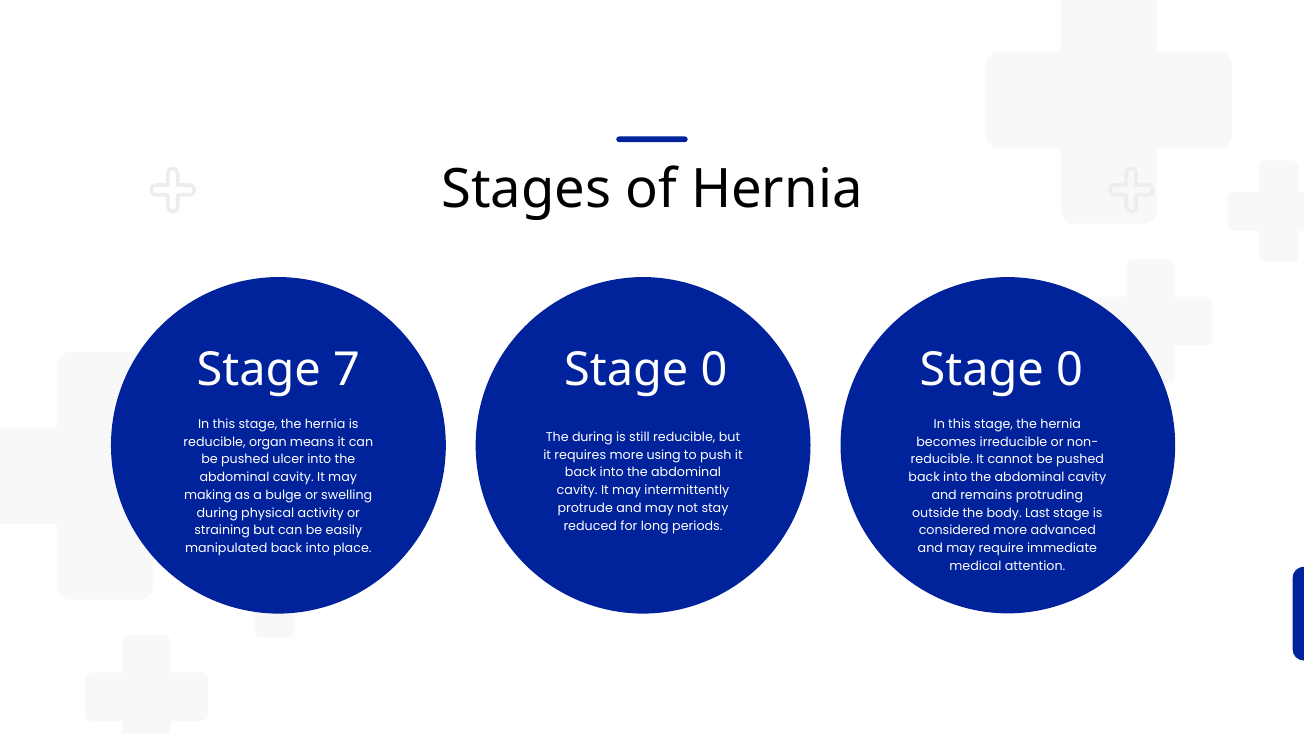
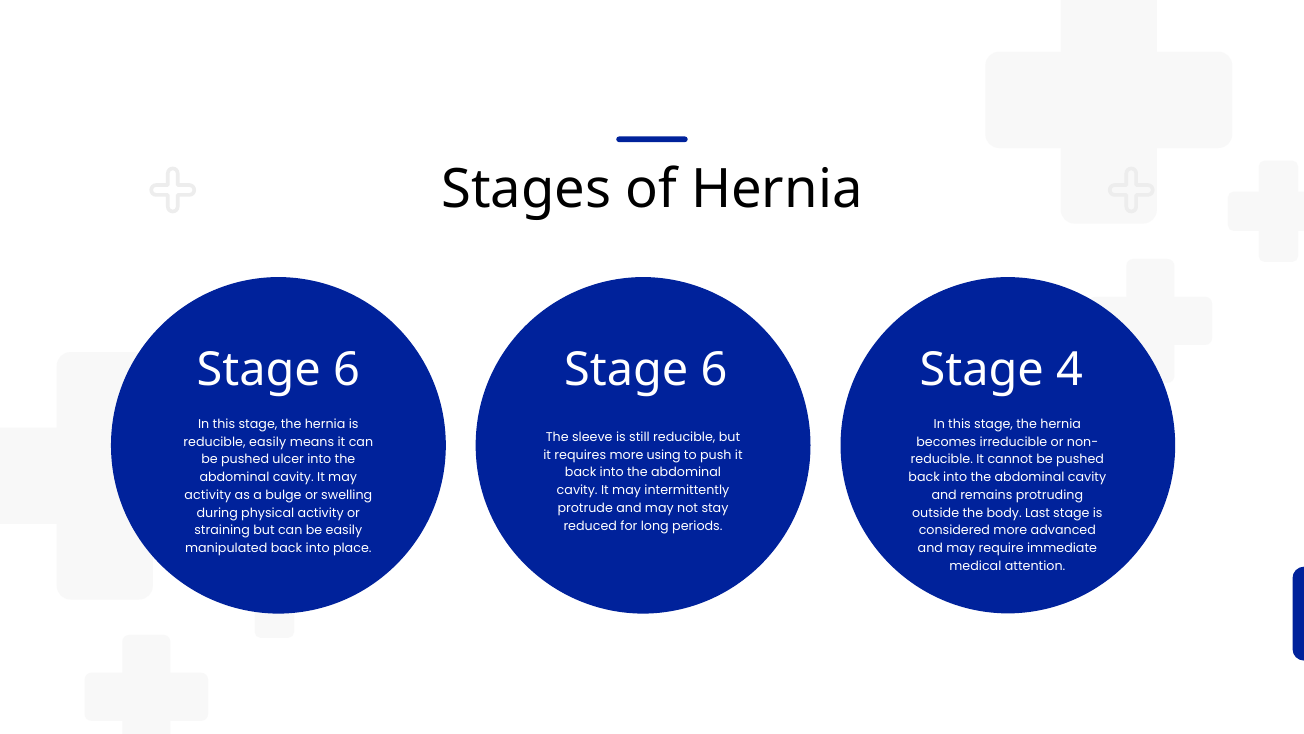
7 at (346, 369): 7 -> 6
0 at (714, 369): 0 -> 6
0 at (1069, 369): 0 -> 4
The during: during -> sleeve
reducible organ: organ -> easily
making at (208, 495): making -> activity
